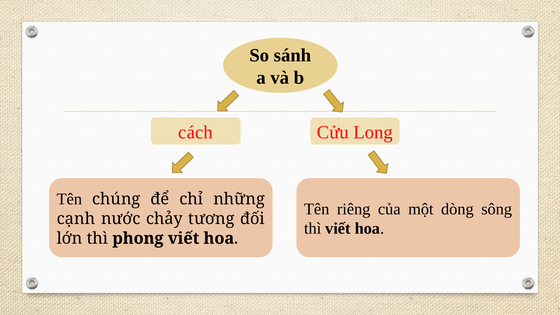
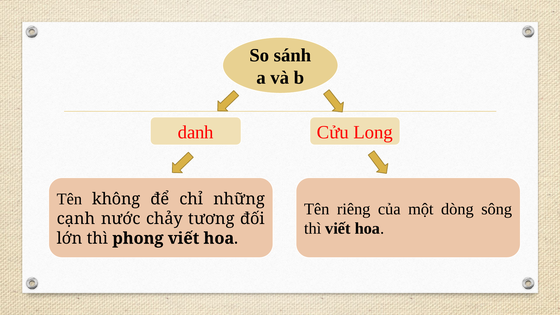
cách: cách -> danh
chúng: chúng -> không
